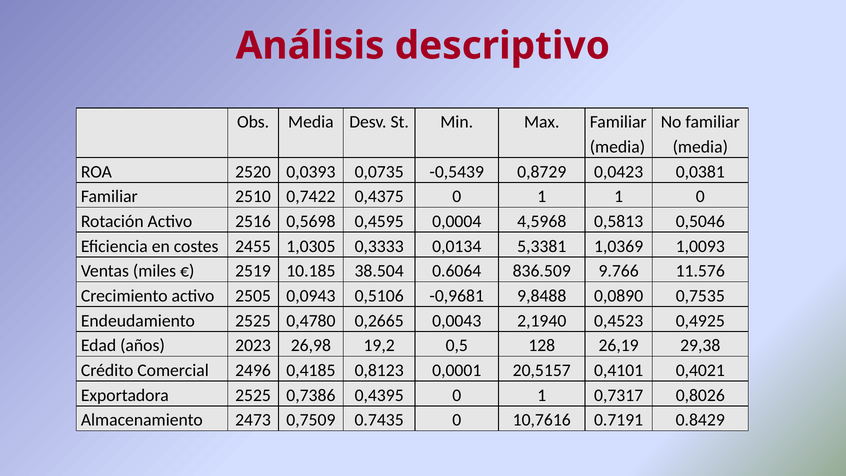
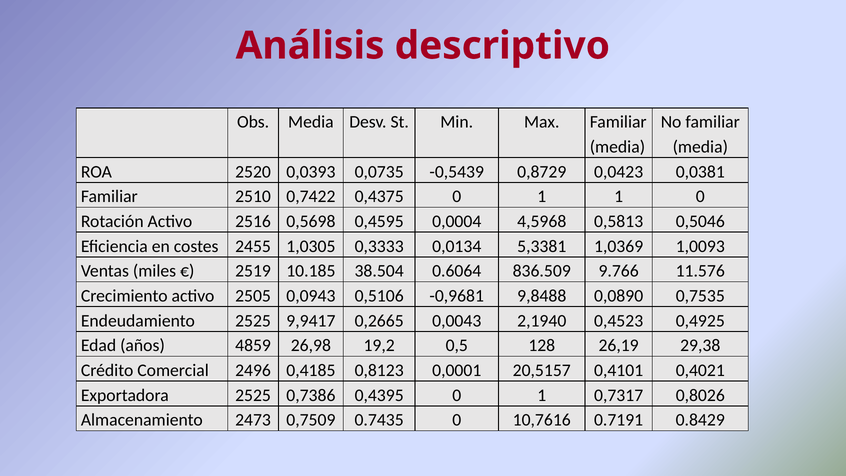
0,4780: 0,4780 -> 9,9417
2023: 2023 -> 4859
